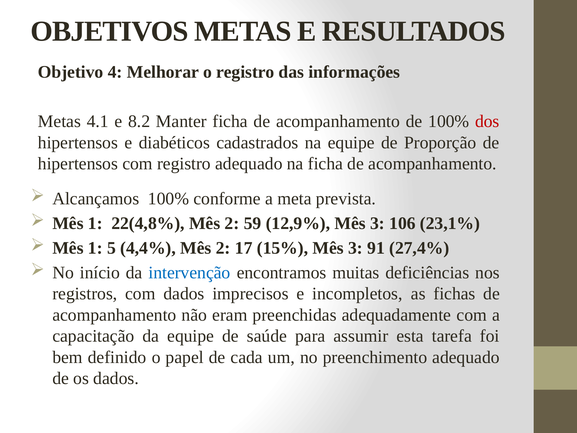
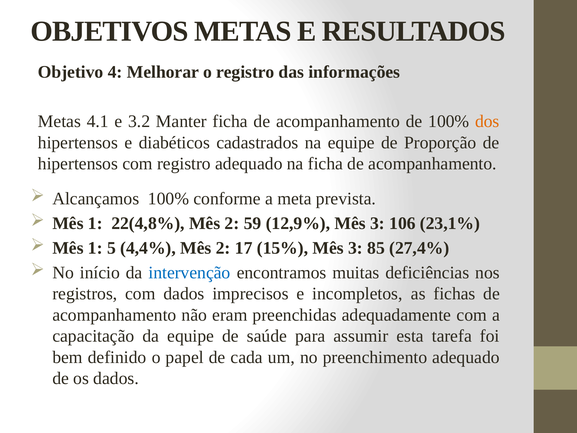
8.2: 8.2 -> 3.2
dos colour: red -> orange
91: 91 -> 85
